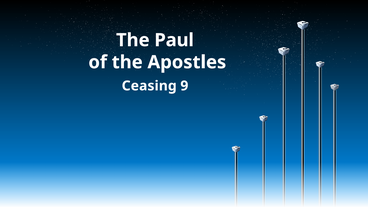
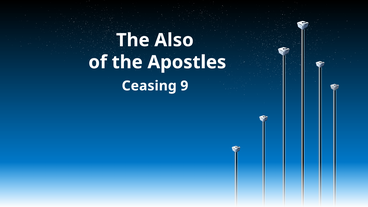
Paul: Paul -> Also
